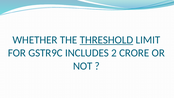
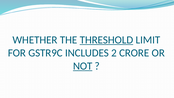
NOT underline: none -> present
